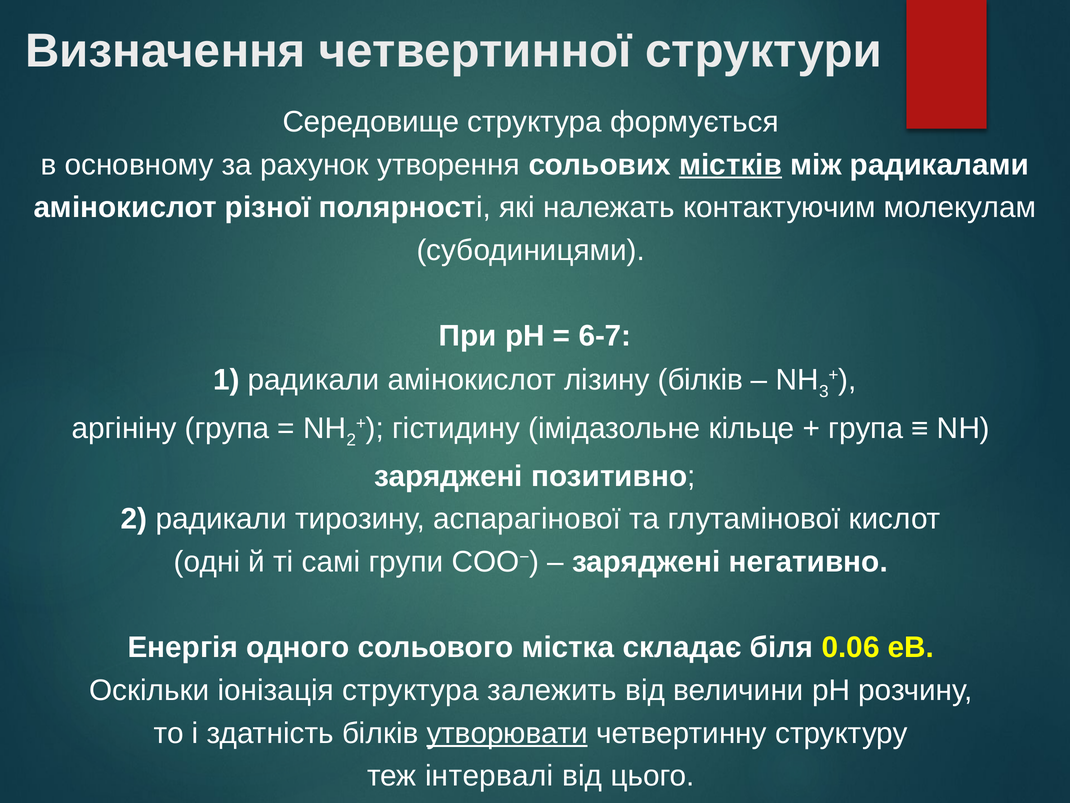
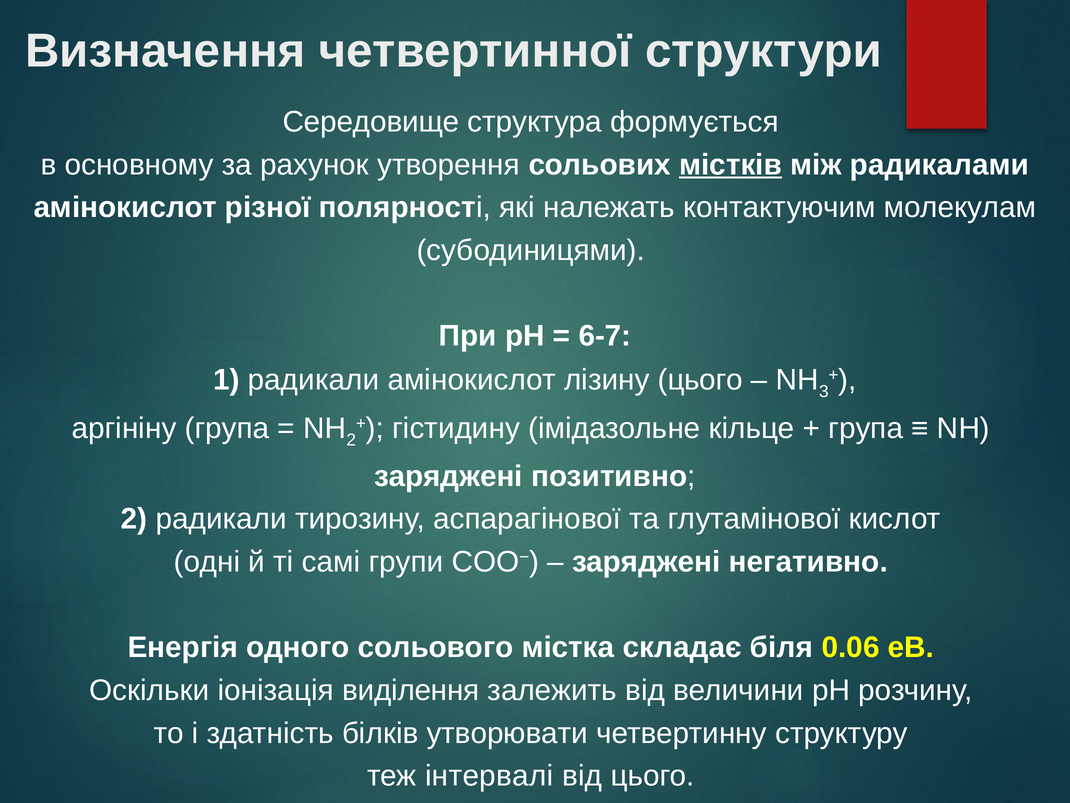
лізину білків: білків -> цього
іонізація структура: структура -> виділення
утворювати underline: present -> none
